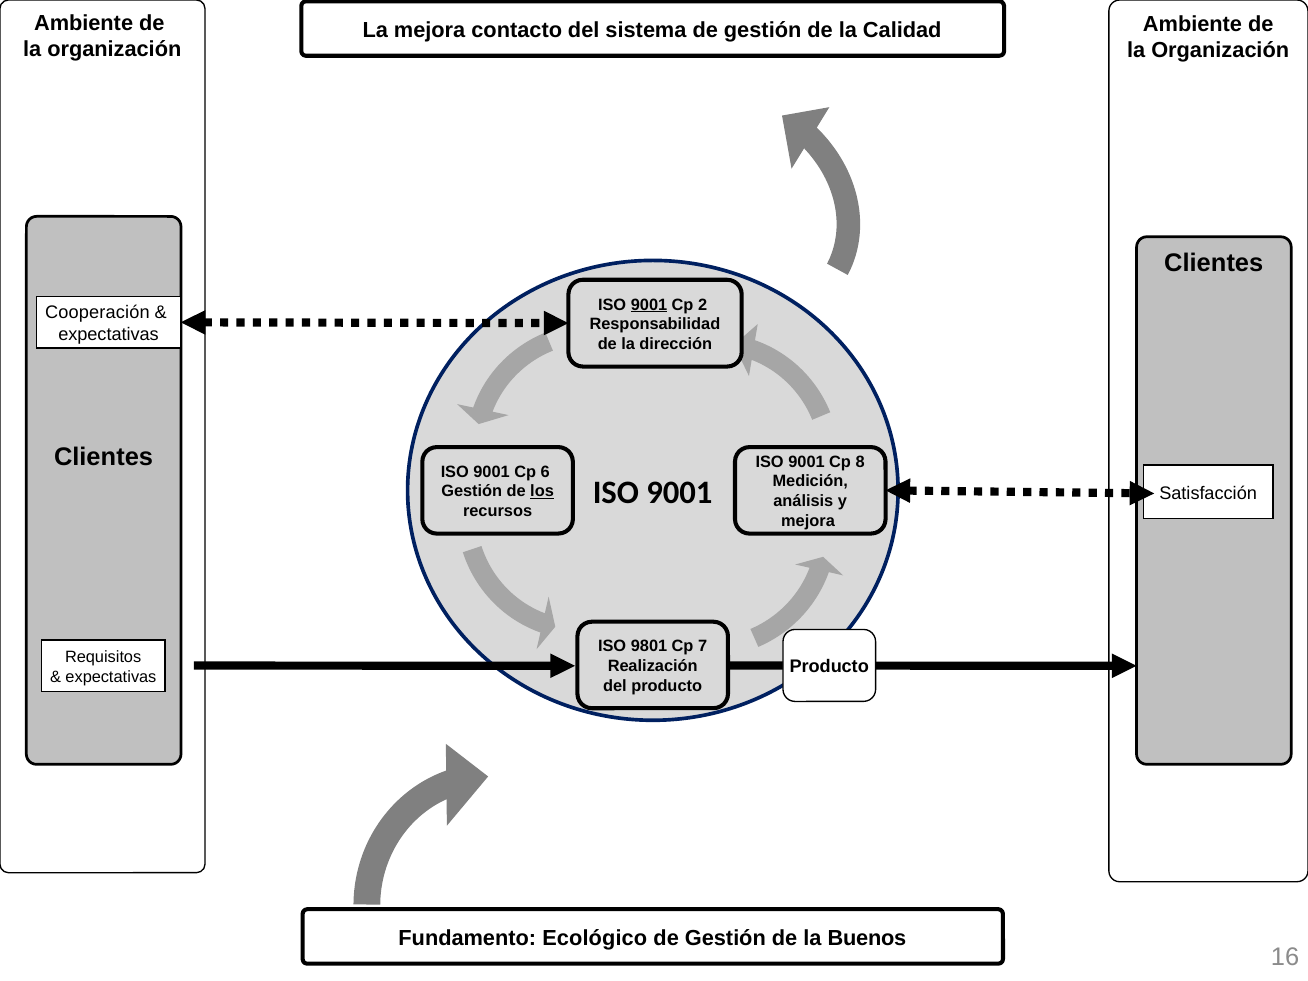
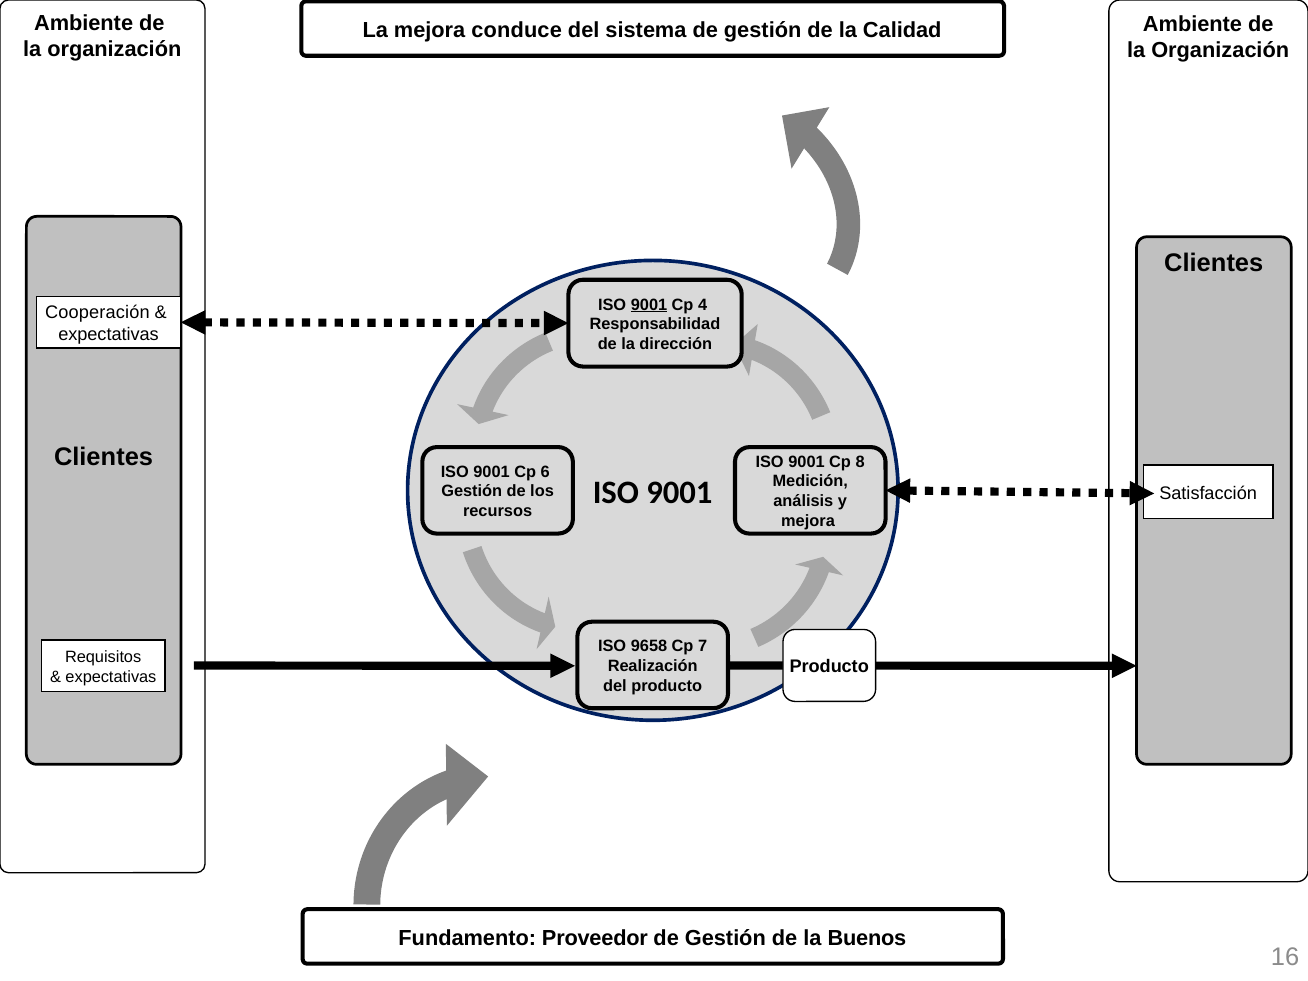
contacto: contacto -> conduce
2: 2 -> 4
los underline: present -> none
9801: 9801 -> 9658
Ecológico: Ecológico -> Proveedor
